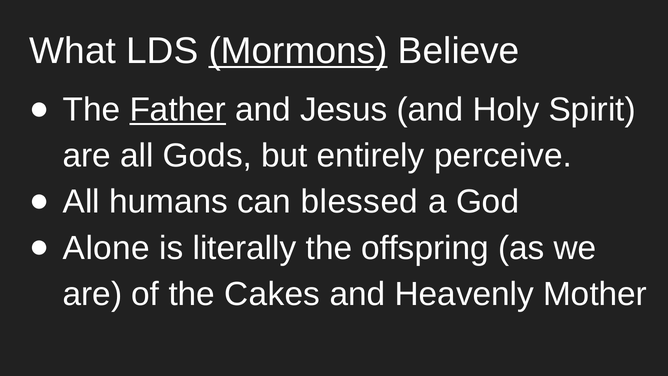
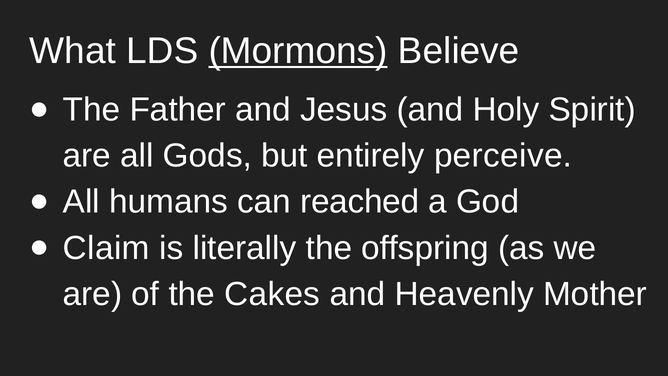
Father underline: present -> none
blessed: blessed -> reached
Alone: Alone -> Claim
